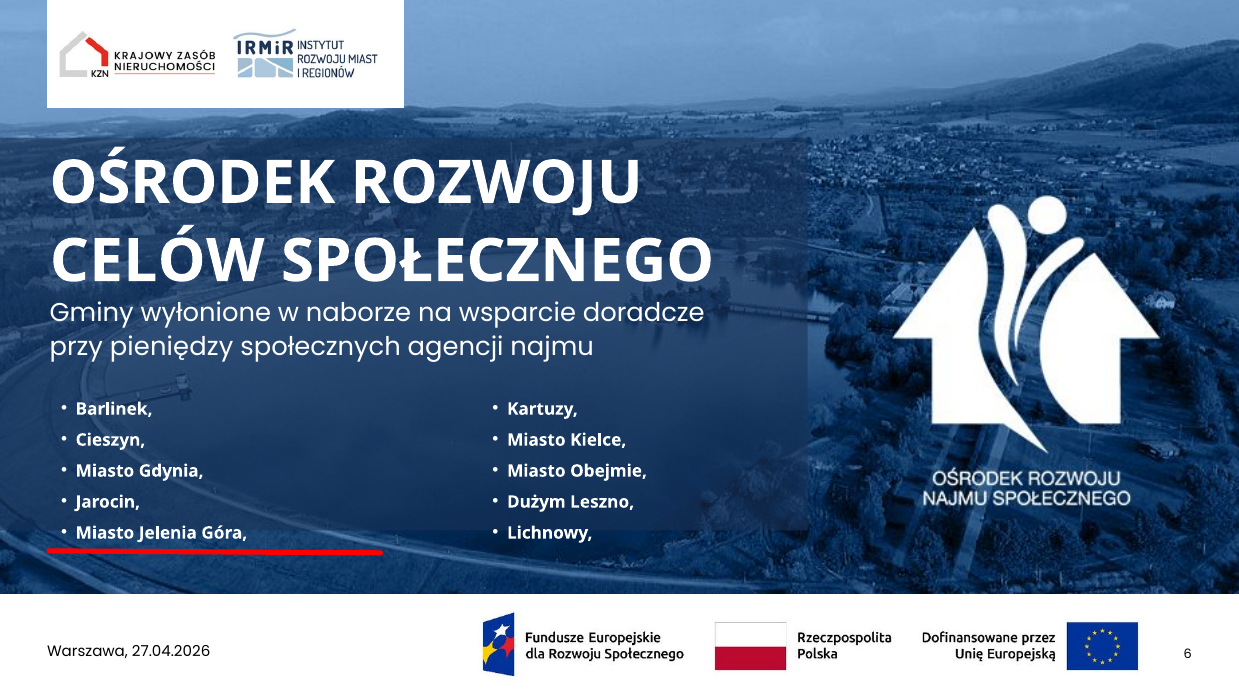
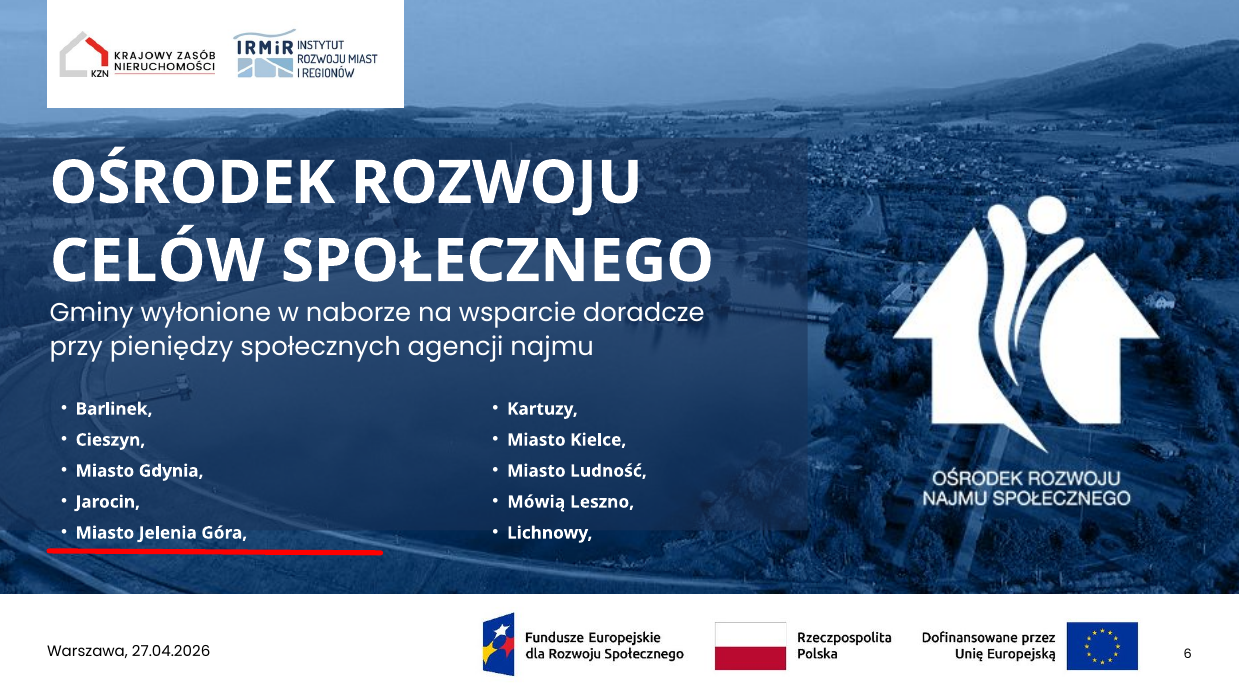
Obejmie: Obejmie -> Ludność
Dużym: Dużym -> Mówią
